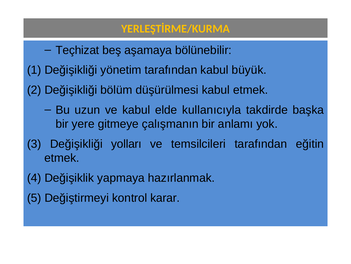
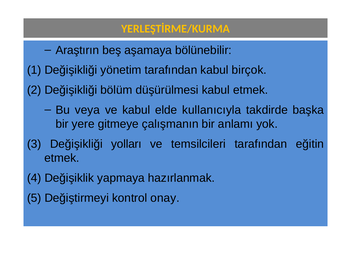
Teçhizat: Teçhizat -> Araştırın
büyük: büyük -> birçok
uzun: uzun -> veya
karar: karar -> onay
